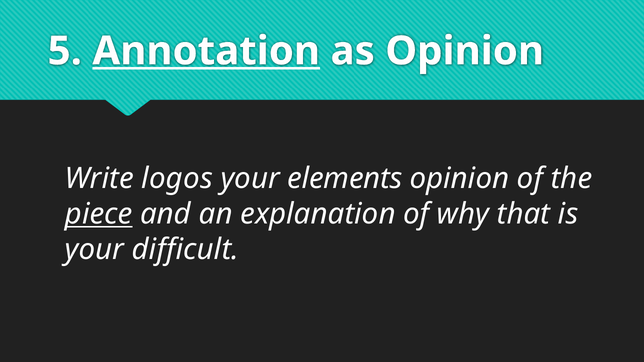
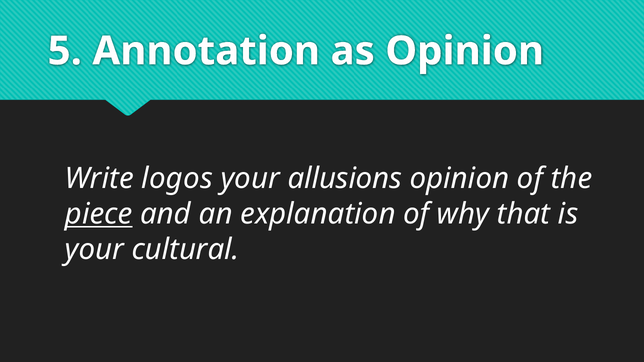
Annotation underline: present -> none
elements: elements -> allusions
difficult: difficult -> cultural
